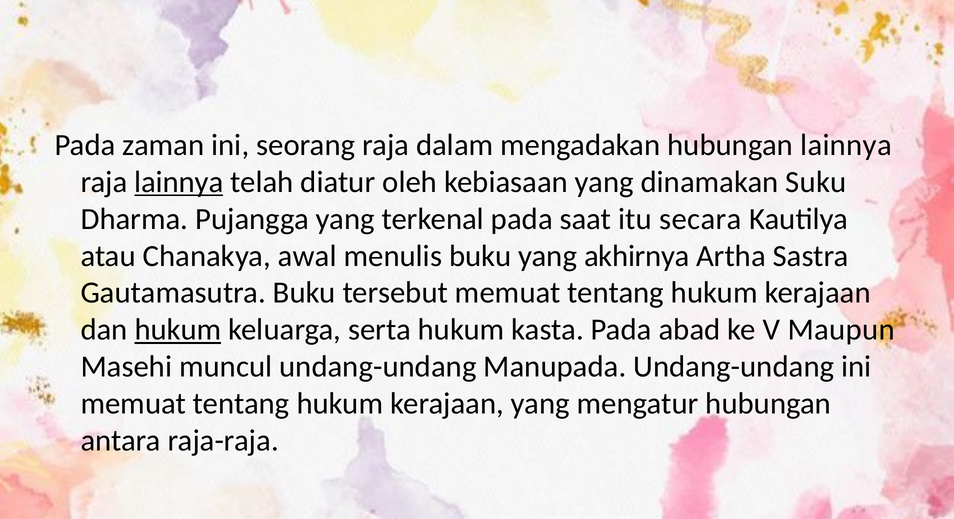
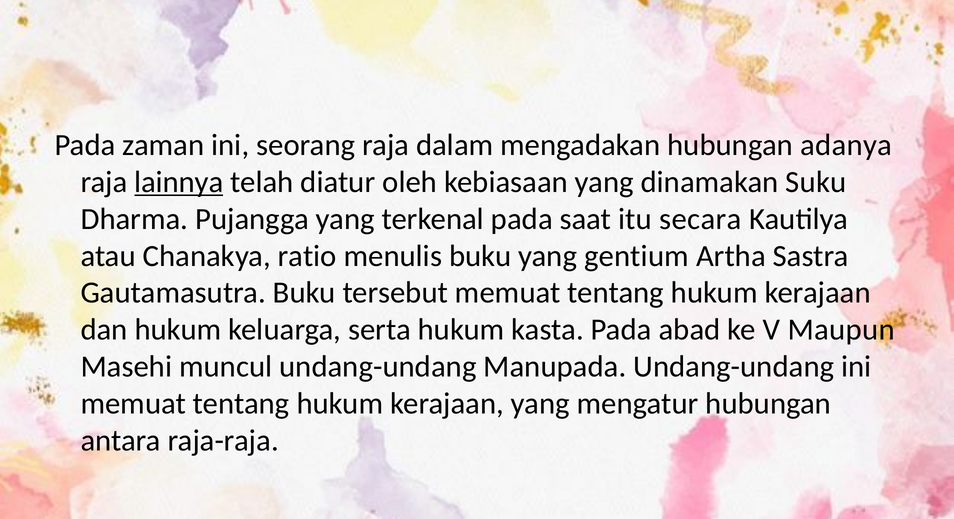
hubungan lainnya: lainnya -> adanya
awal: awal -> ratio
akhirnya: akhirnya -> gentium
hukum at (178, 330) underline: present -> none
